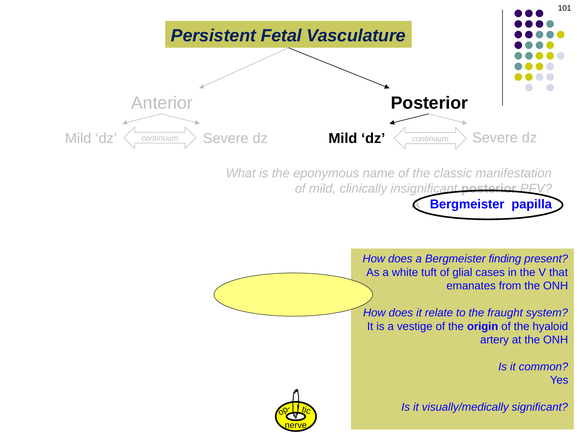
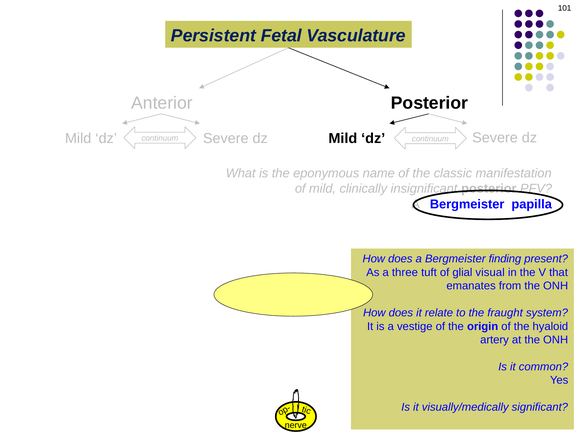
white: white -> three
cases: cases -> visual
